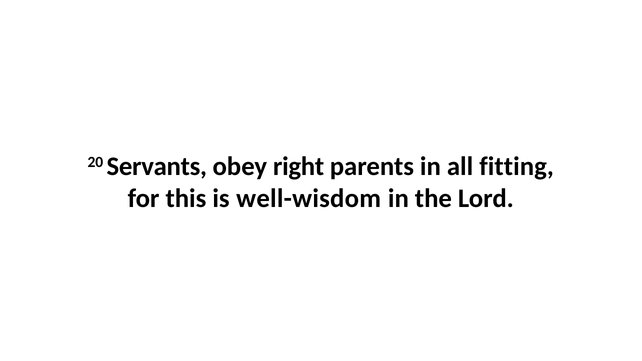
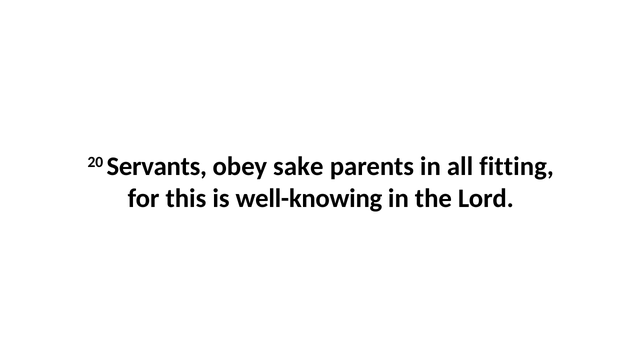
right: right -> sake
well-wisdom: well-wisdom -> well-knowing
